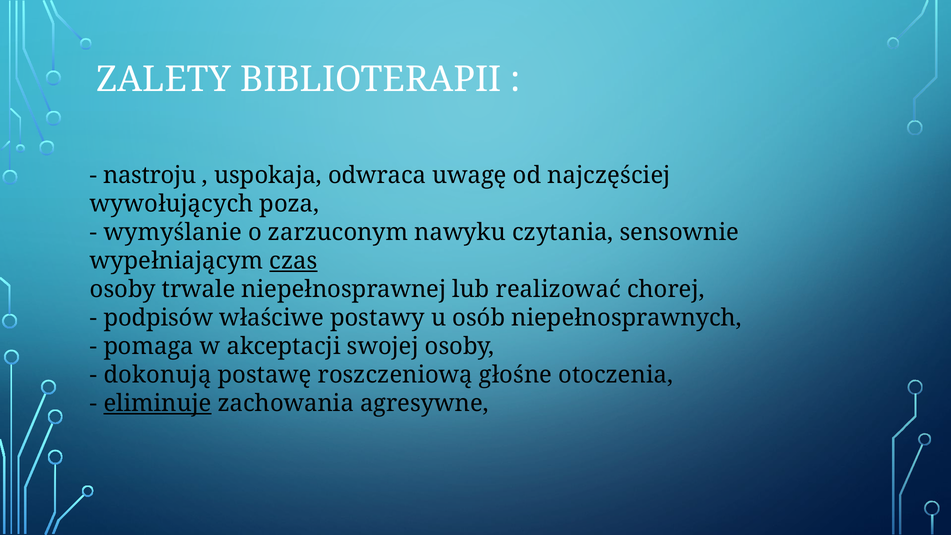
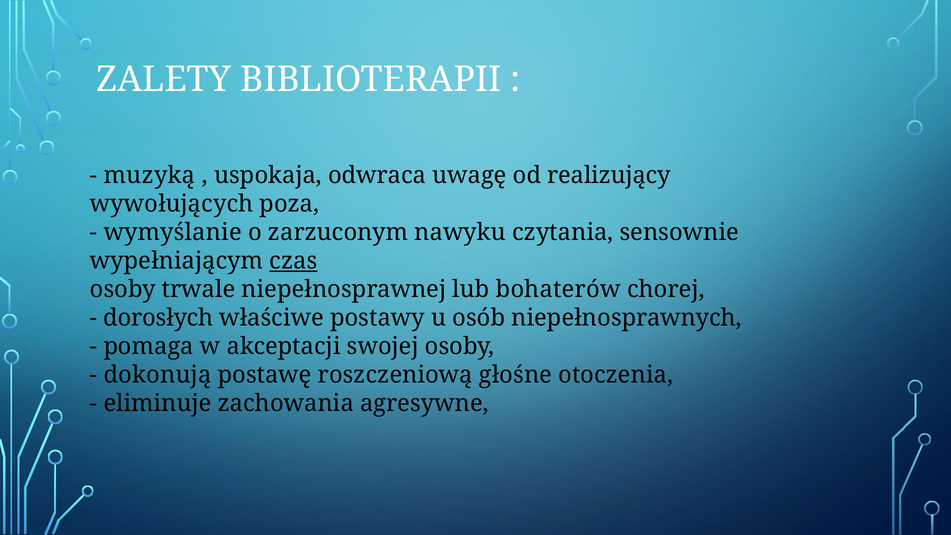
nastroju: nastroju -> muzyką
najczęściej: najczęściej -> realizujący
realizować: realizować -> bohaterów
podpisów: podpisów -> dorosłych
eliminuje underline: present -> none
